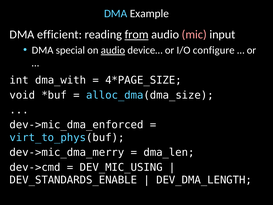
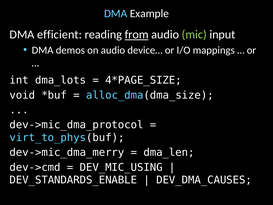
mic colour: pink -> light green
special: special -> demos
audio at (113, 50) underline: present -> none
configure: configure -> mappings
dma_with: dma_with -> dma_lots
dev->mic_dma_enforced: dev->mic_dma_enforced -> dev->mic_dma_protocol
DEV_DMA_LENGTH: DEV_DMA_LENGTH -> DEV_DMA_CAUSES
